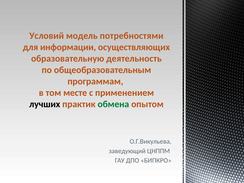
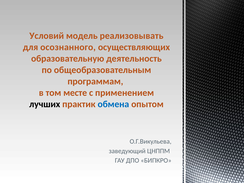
потребностями: потребностями -> реализовывать
информации: информации -> осознанного
обмена colour: green -> blue
